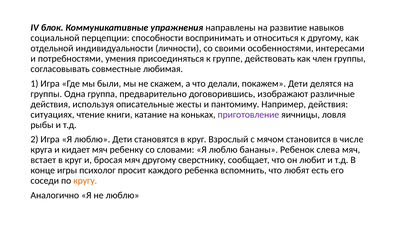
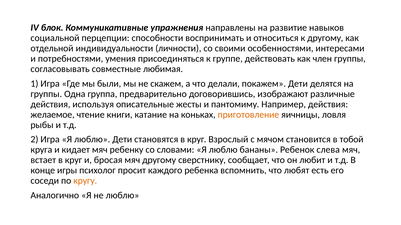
ситуациях: ситуациях -> желаемое
приготовление colour: purple -> orange
числе: числе -> тобой
